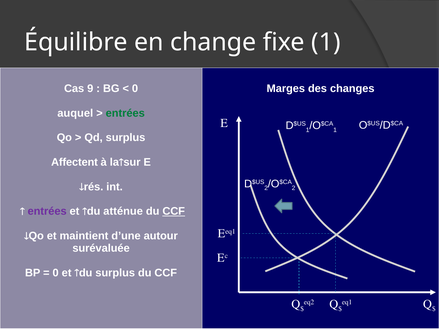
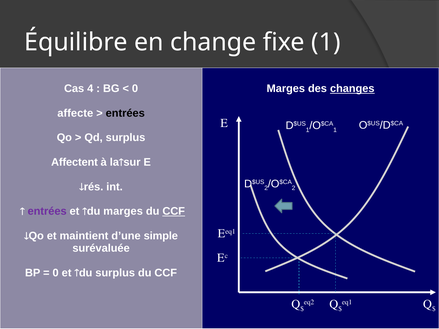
9: 9 -> 4
changes underline: none -> present
auquel: auquel -> affecte
entrées at (125, 113) colour: green -> black
du atténue: atténue -> marges
autour: autour -> simple
